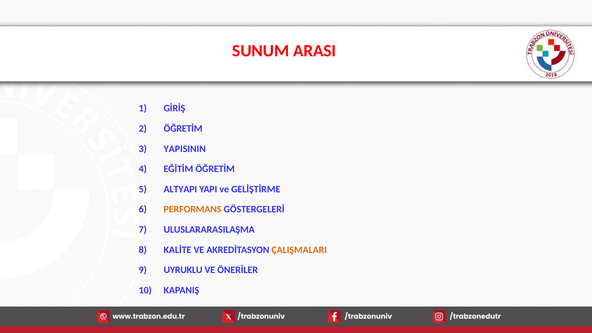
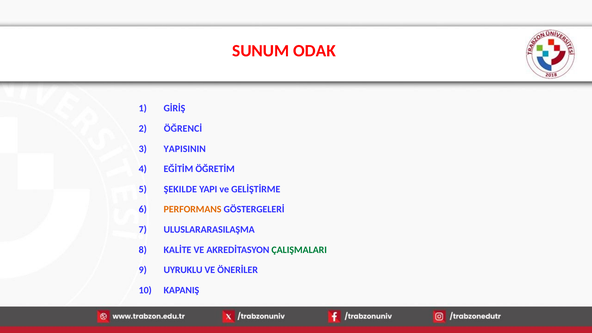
ARASI: ARASI -> ODAK
2 ÖĞRETİM: ÖĞRETİM -> ÖĞRENCİ
ALTYAPI: ALTYAPI -> ŞEKILDE
ÇALIŞMALARI colour: orange -> green
